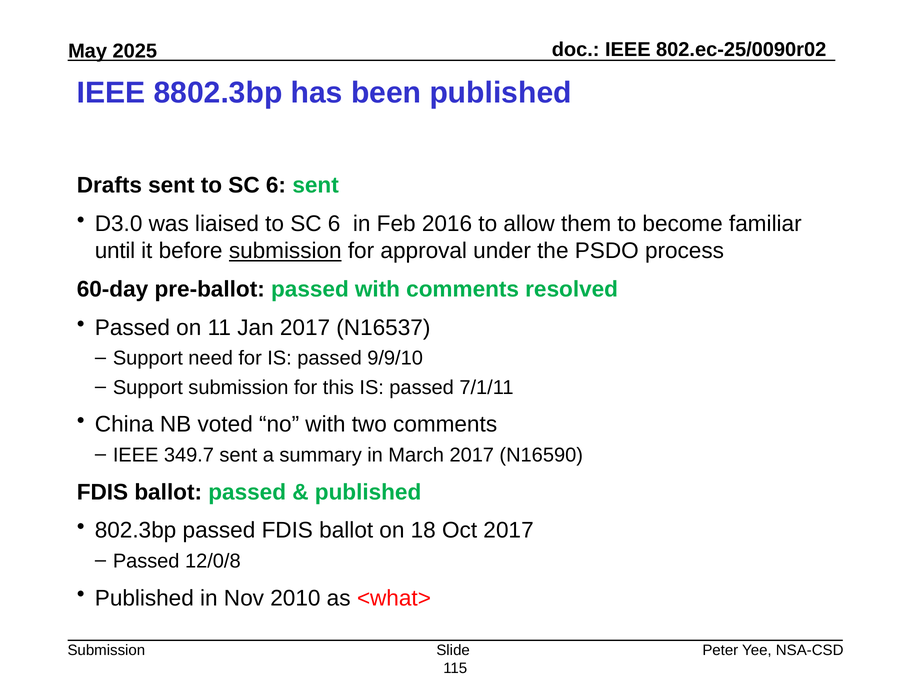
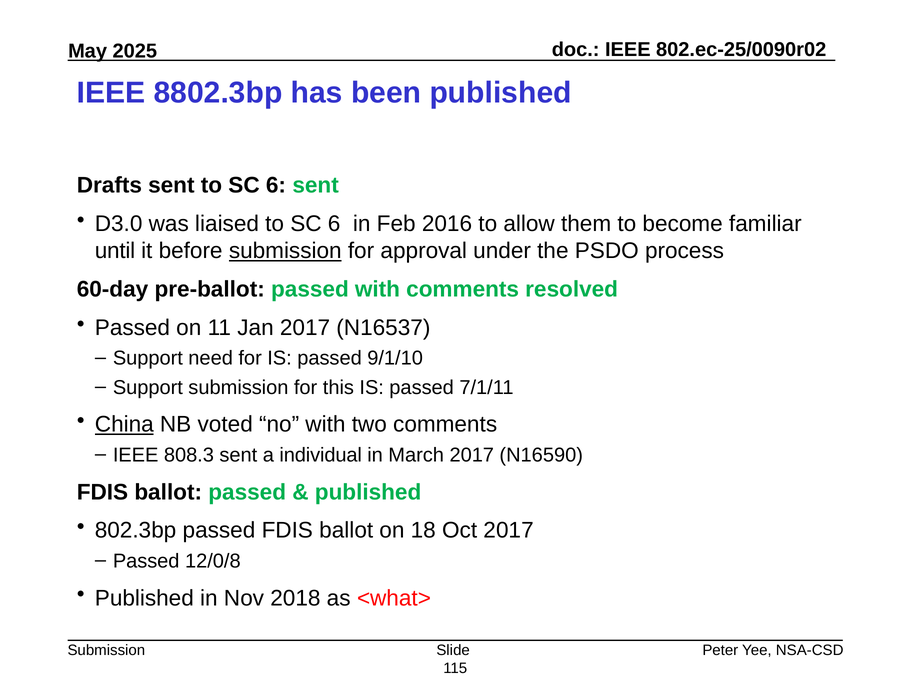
9/9/10: 9/9/10 -> 9/1/10
China underline: none -> present
349.7: 349.7 -> 808.3
summary: summary -> individual
2010: 2010 -> 2018
